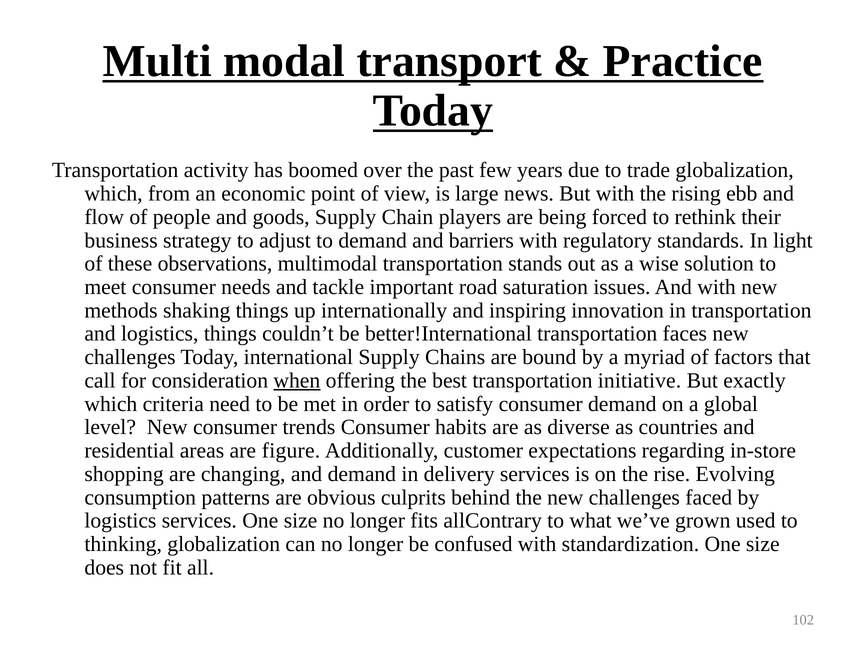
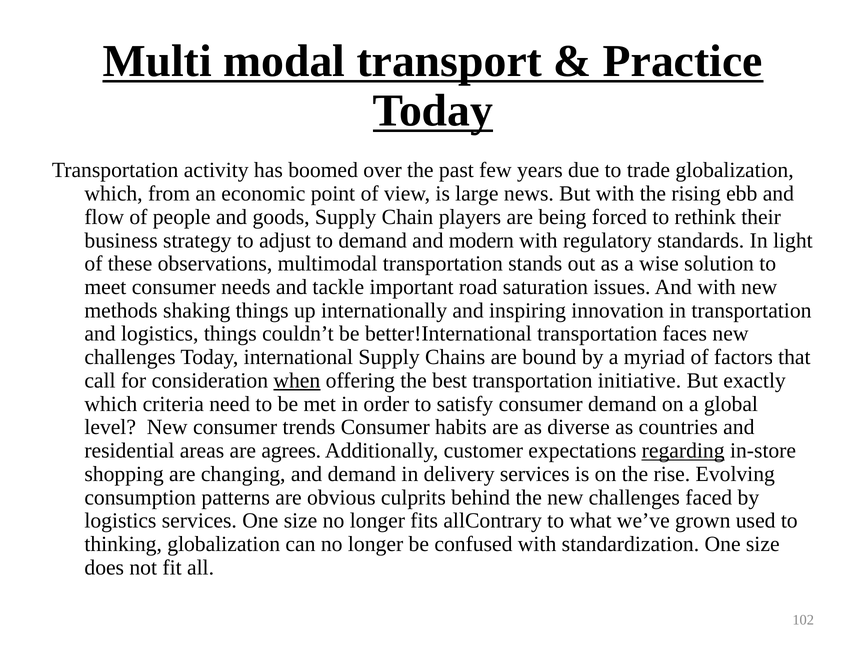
barriers: barriers -> modern
figure: figure -> agrees
regarding underline: none -> present
